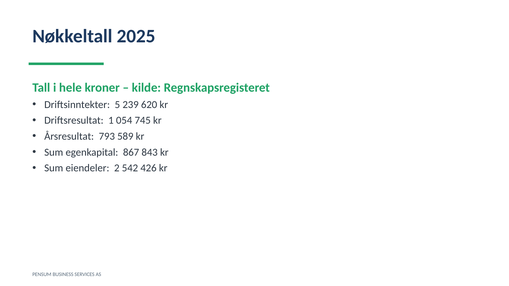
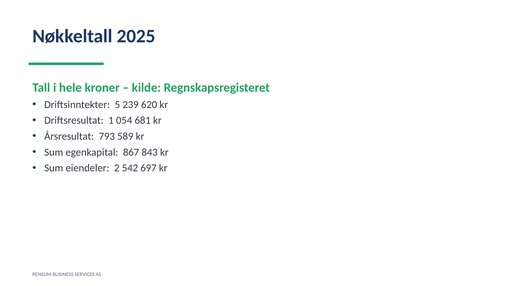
745: 745 -> 681
426: 426 -> 697
